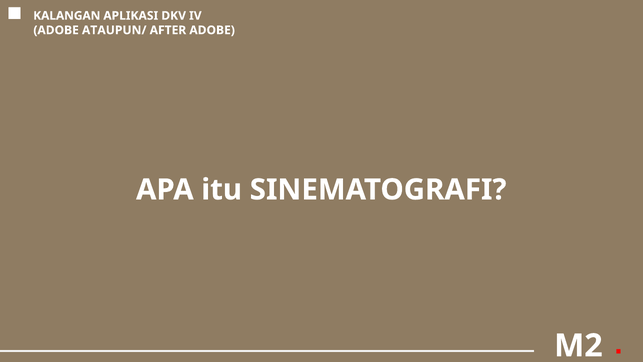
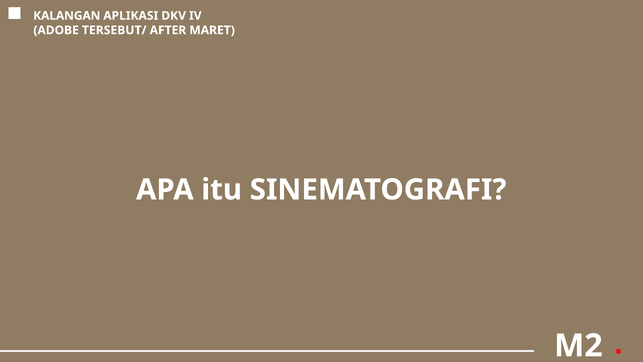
ATAUPUN/: ATAUPUN/ -> TERSEBUT/
AFTER ADOBE: ADOBE -> MARET
